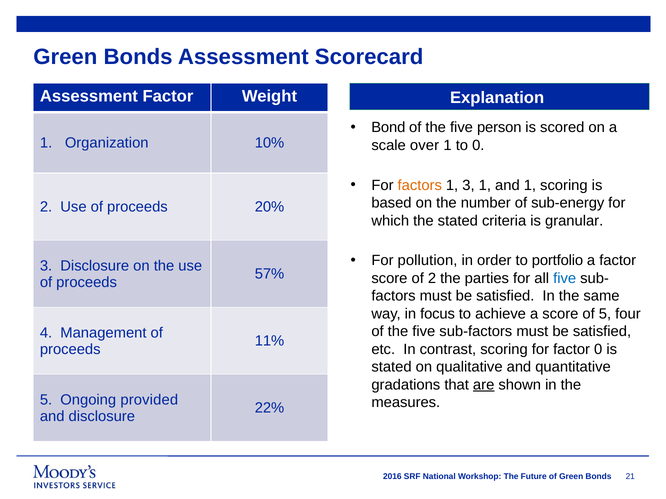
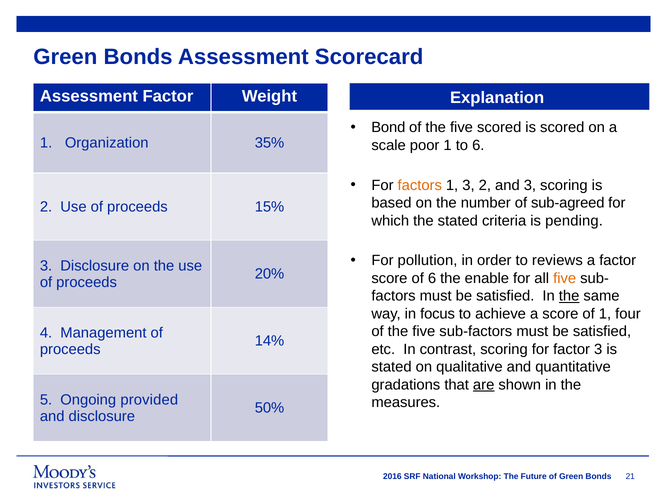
five person: person -> scored
10%: 10% -> 35%
over: over -> poor
to 0: 0 -> 6
3 1: 1 -> 2
and 1: 1 -> 3
sub-energy: sub-energy -> sub-agreed
20%: 20% -> 15%
granular: granular -> pending
portfolio: portfolio -> reviews
57%: 57% -> 20%
of 2: 2 -> 6
parties: parties -> enable
five at (565, 279) colour: blue -> orange
the at (569, 296) underline: none -> present
of 5: 5 -> 1
11%: 11% -> 14%
factor 0: 0 -> 3
22%: 22% -> 50%
